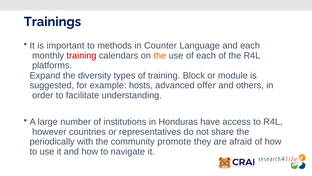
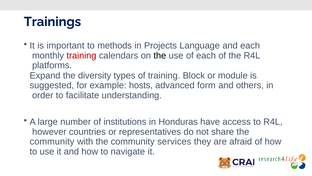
Counter: Counter -> Projects
the at (160, 55) colour: orange -> black
offer: offer -> form
periodically at (52, 141): periodically -> community
promote: promote -> services
